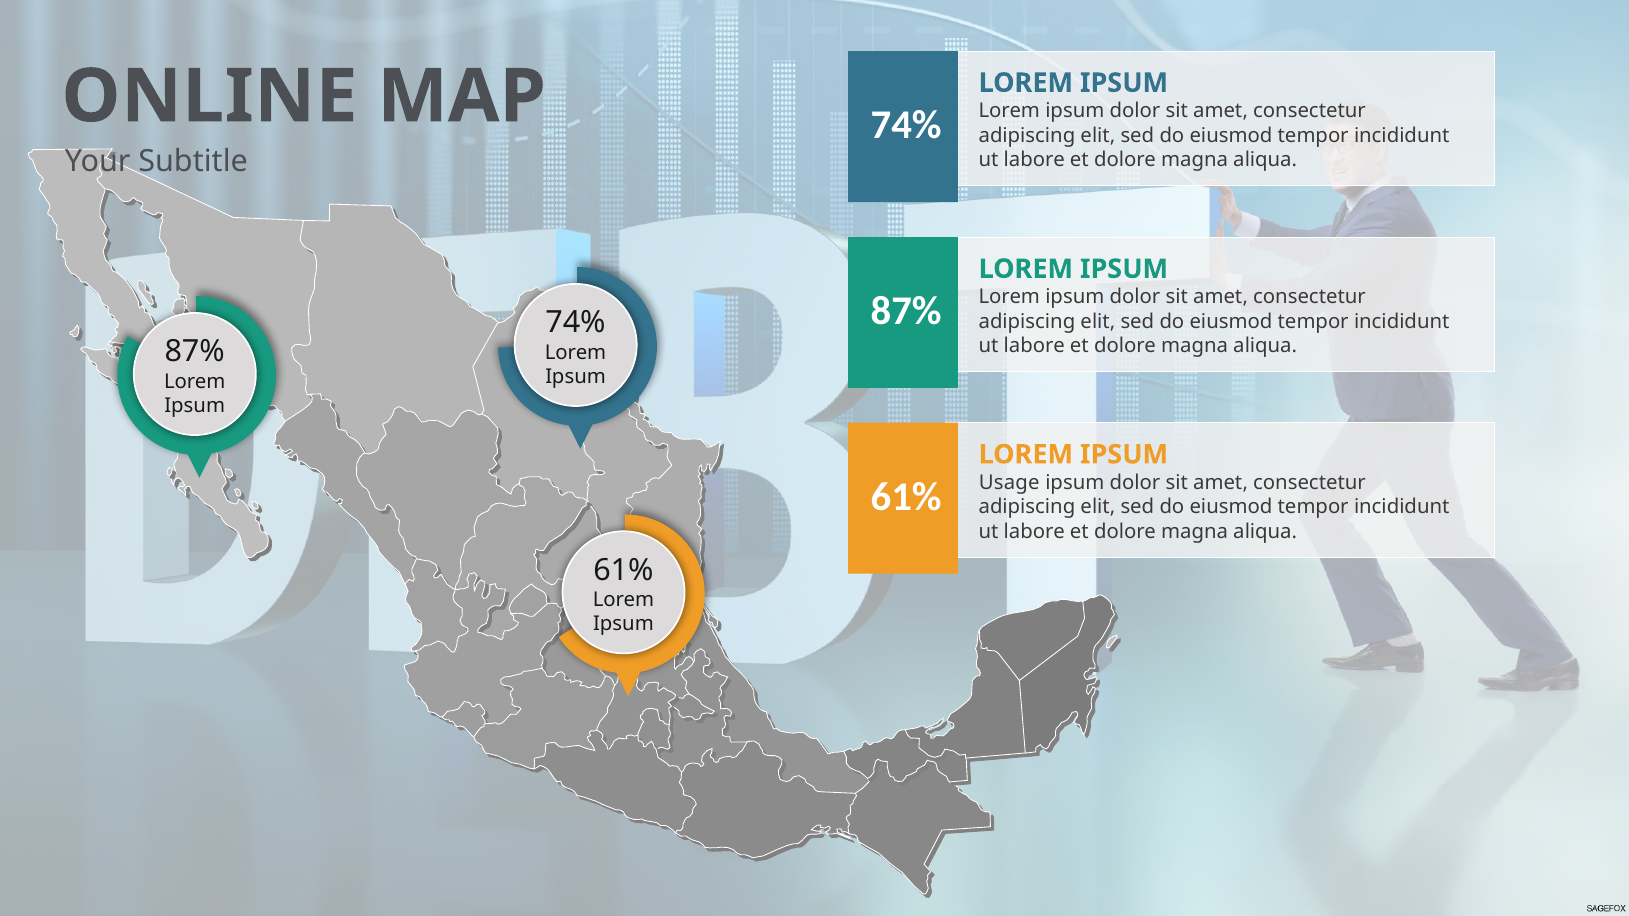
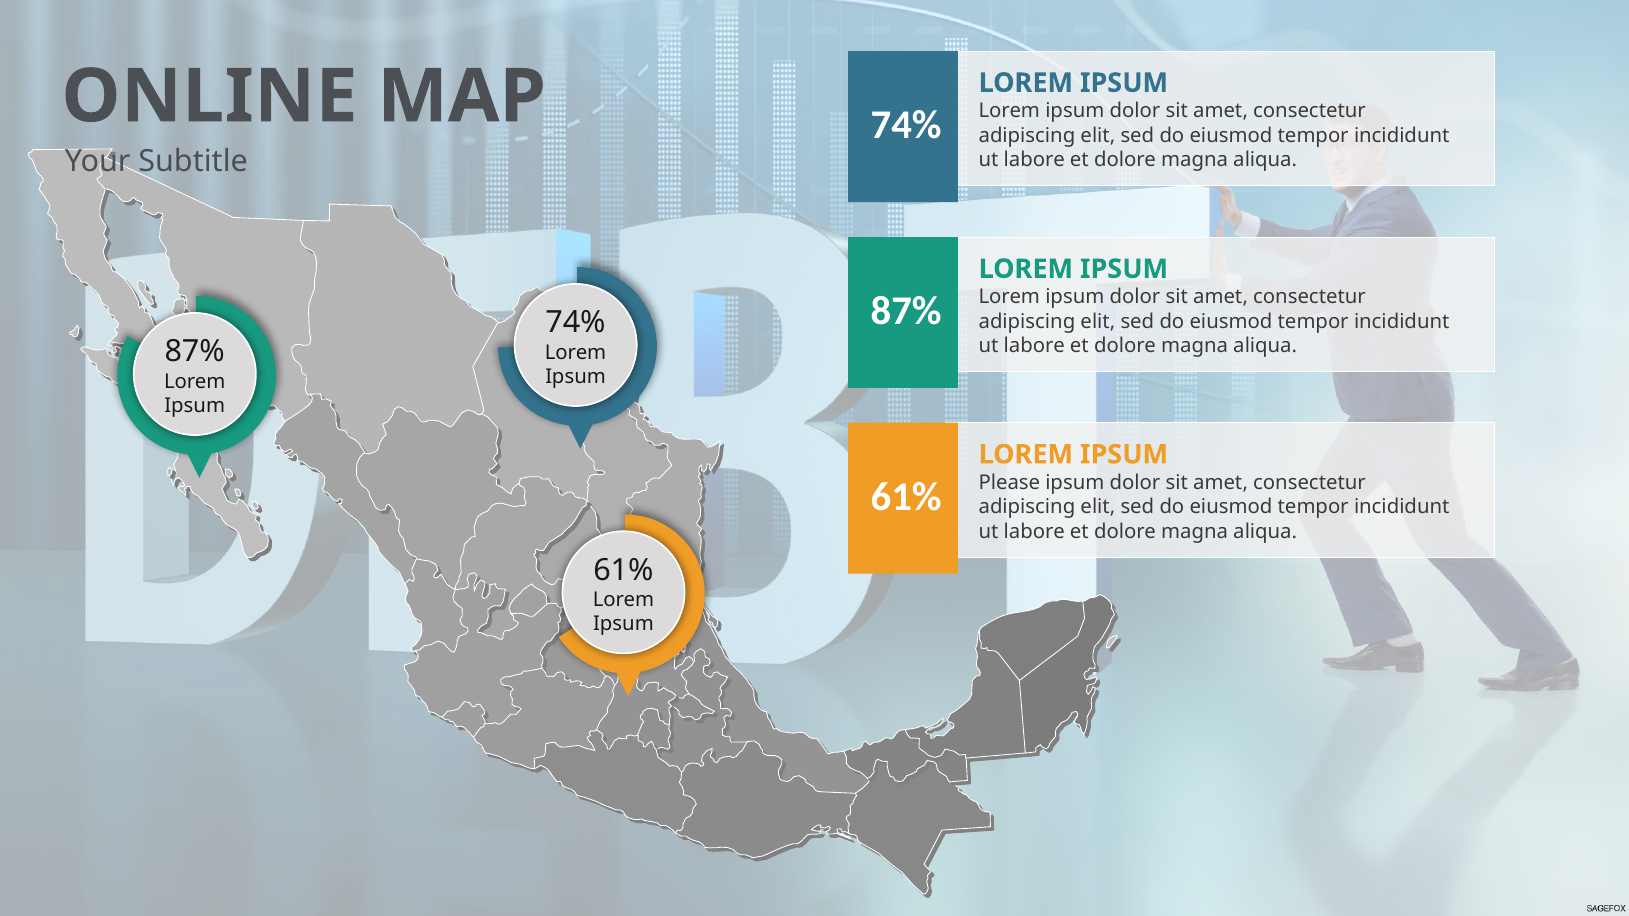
Usage: Usage -> Please
